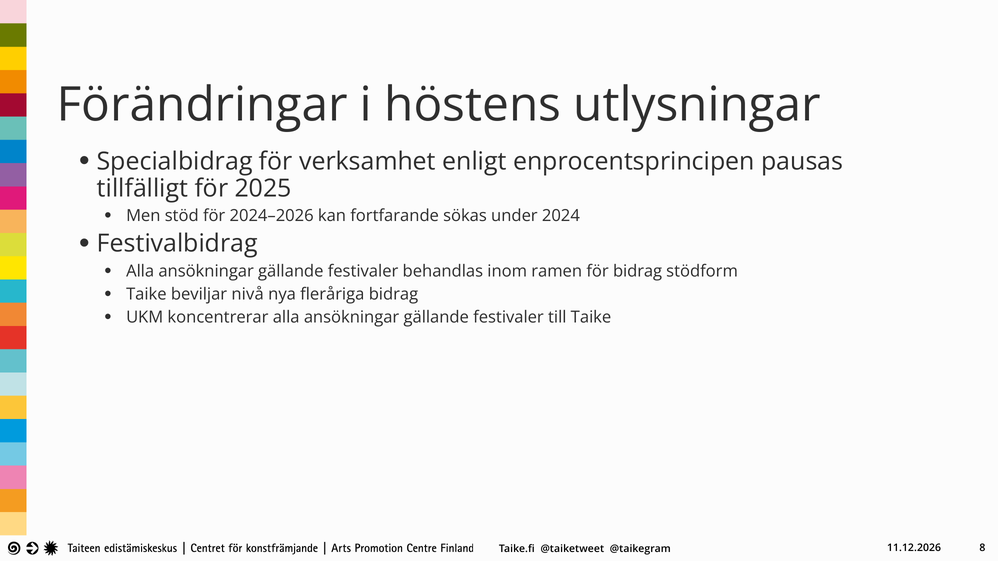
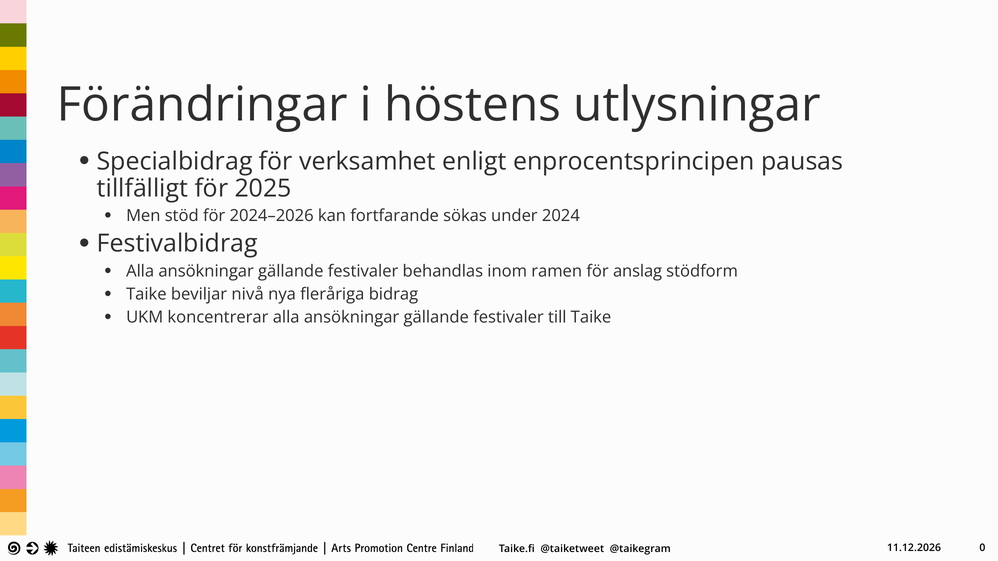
för bidrag: bidrag -> anslag
8: 8 -> 0
